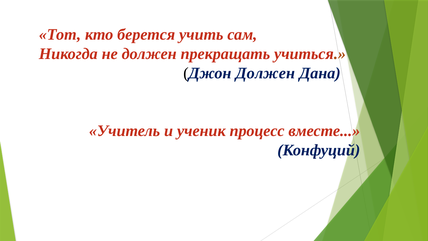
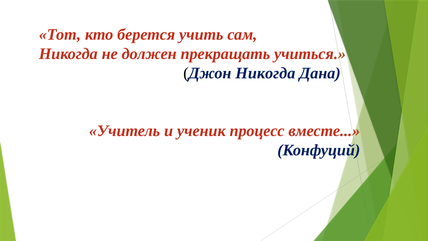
Джон Должен: Должен -> Никогда
